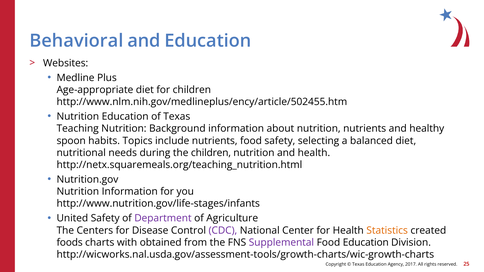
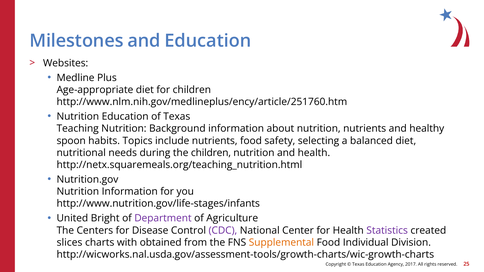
Behavioral: Behavioral -> Milestones
http://www.nlm.nih.gov/medlineplus/ency/article/502455.htm: http://www.nlm.nih.gov/medlineplus/ency/article/502455.htm -> http://www.nlm.nih.gov/medlineplus/ency/article/251760.htm
United Safety: Safety -> Bright
Statistics colour: orange -> purple
foods: foods -> slices
Supplemental colour: purple -> orange
Food Education: Education -> Individual
